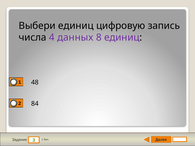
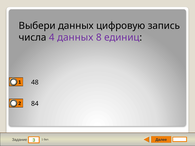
Выбери единиц: единиц -> данных
